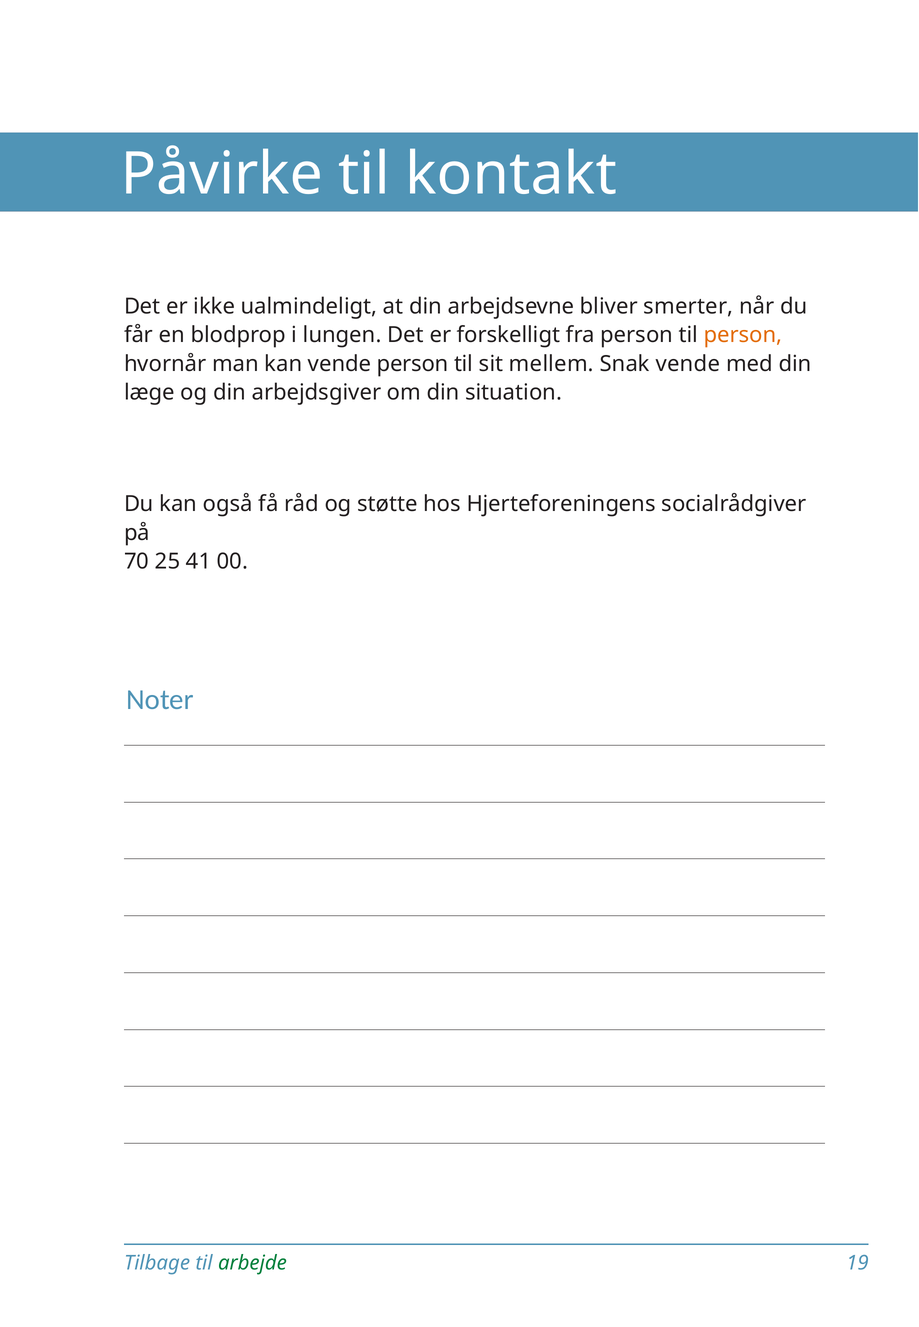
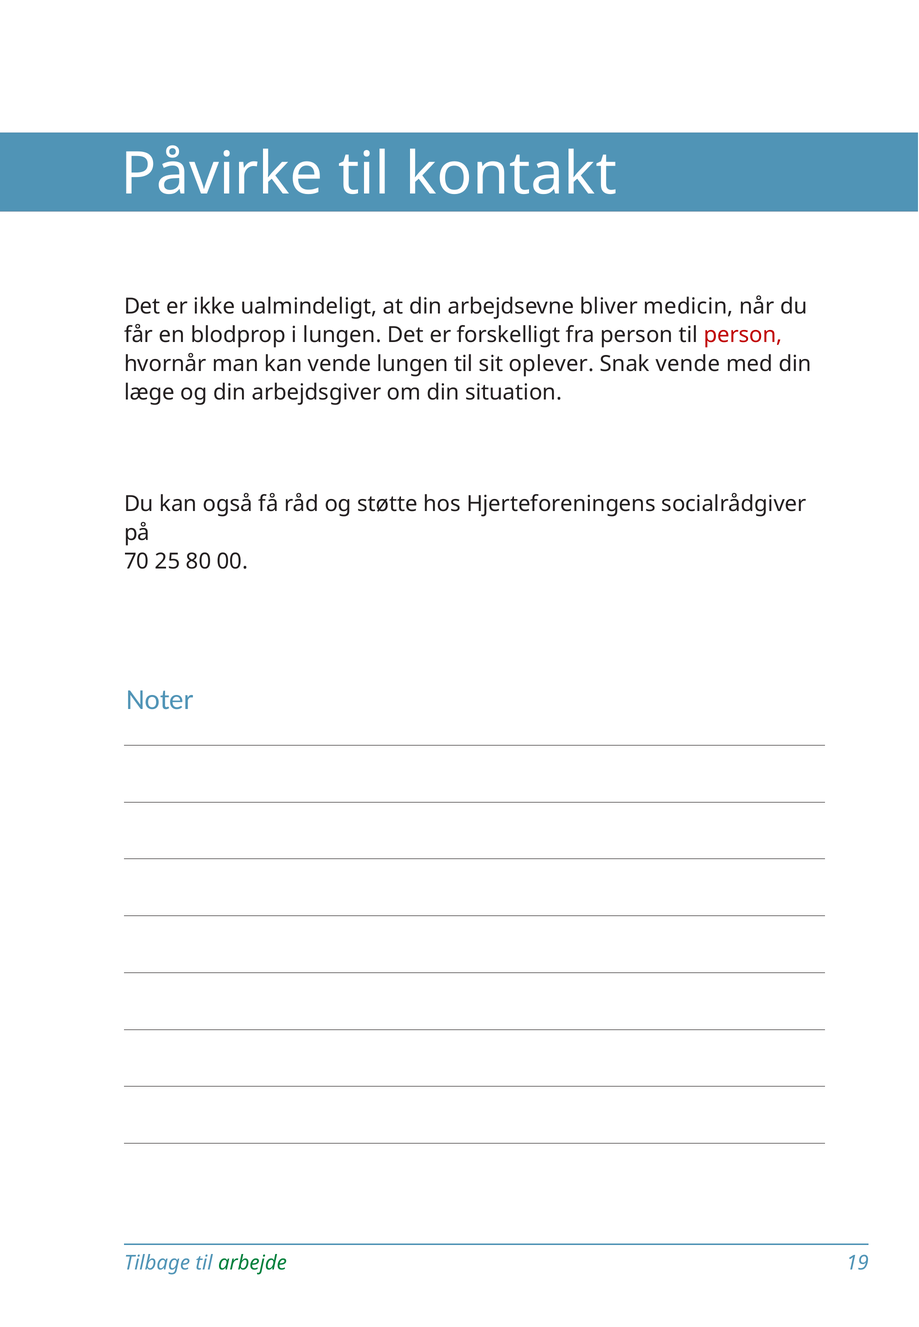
smerter: smerter -> medicin
person at (743, 335) colour: orange -> red
vende person: person -> lungen
mellem: mellem -> oplever
41: 41 -> 80
